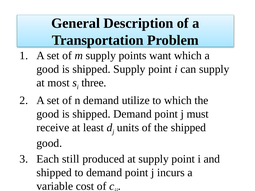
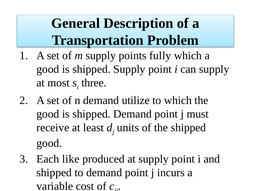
want: want -> fully
still: still -> like
